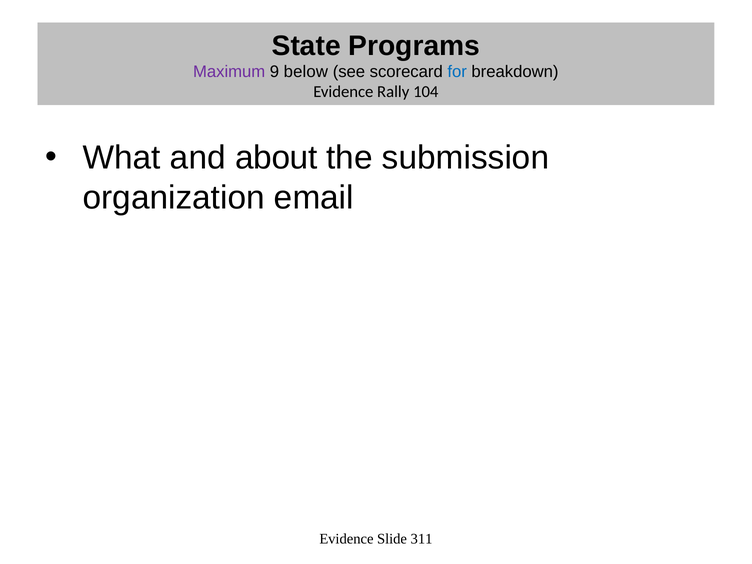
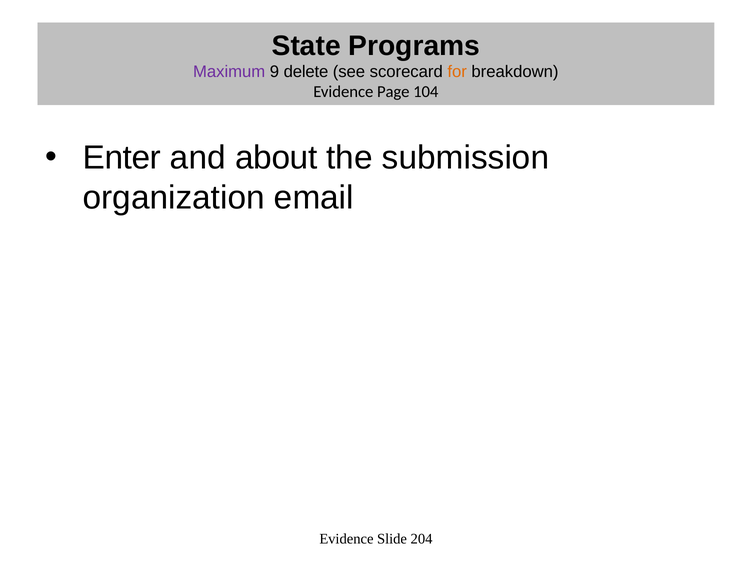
below: below -> delete
for colour: blue -> orange
Rally: Rally -> Page
What: What -> Enter
311: 311 -> 204
